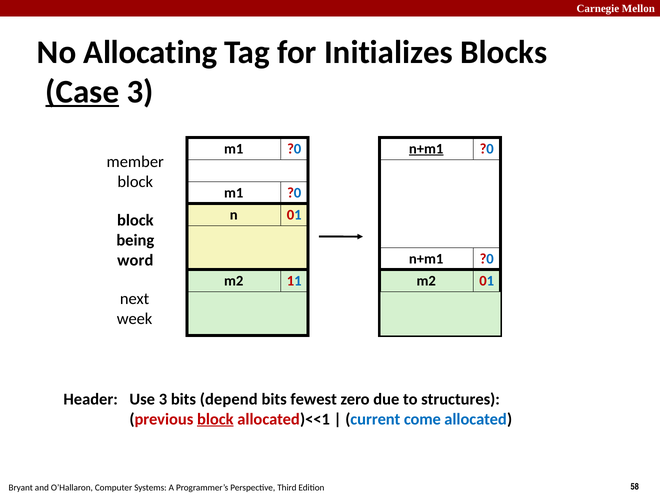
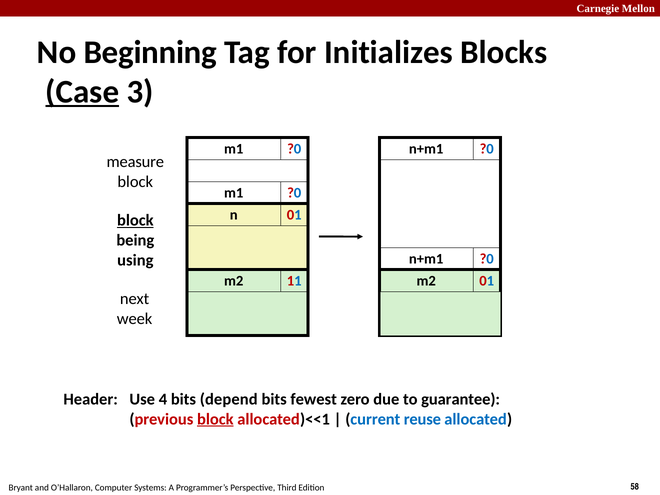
Allocating: Allocating -> Beginning
n+m1 at (426, 149) underline: present -> none
member: member -> measure
block at (135, 221) underline: none -> present
word: word -> using
Use 3: 3 -> 4
structures: structures -> guarantee
come: come -> reuse
